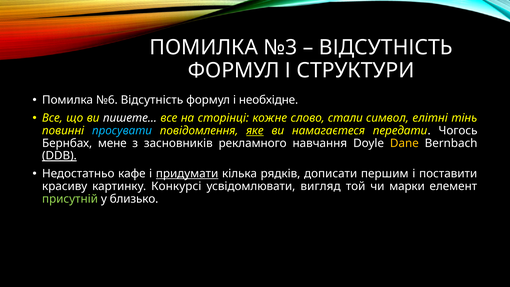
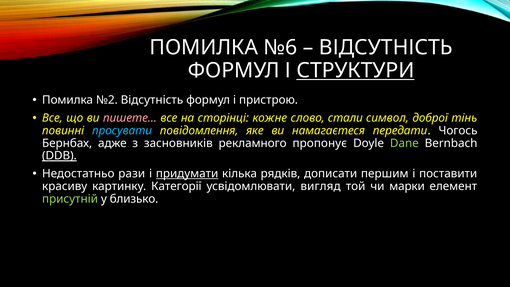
№3: №3 -> №6
СТРУКТУРИ underline: none -> present
№6: №6 -> №2
необхідне: необхідне -> пристрою
пишете… colour: white -> pink
елітні: елітні -> доброї
яке underline: present -> none
мене: мене -> адже
навчання: навчання -> пропонує
Dane colour: yellow -> light green
кафе: кафе -> рази
Конкурсі: Конкурсі -> Категорії
